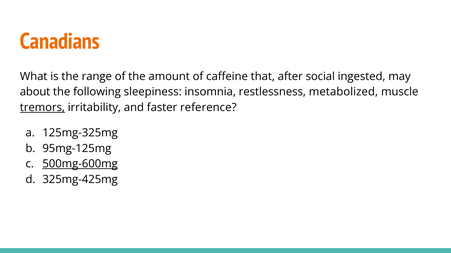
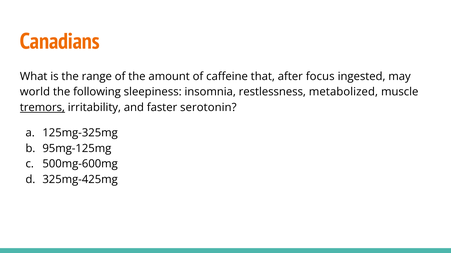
social: social -> focus
about: about -> world
reference: reference -> serotonin
500mg-600mg underline: present -> none
